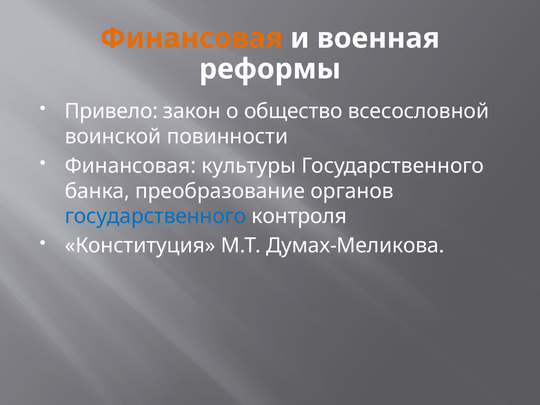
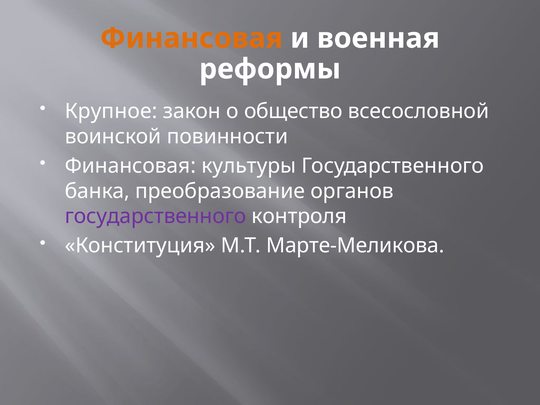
Привело: Привело -> Крупное
государственного at (156, 216) colour: blue -> purple
Думах-Меликова: Думах-Меликова -> Марте-Меликова
